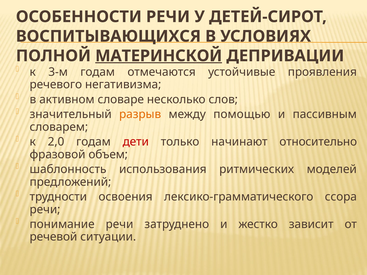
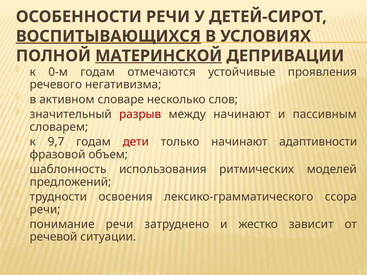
ВОСПИТЫВАЮЩИХСЯ underline: none -> present
3-м: 3-м -> 0-м
разрыв colour: orange -> red
между помощью: помощью -> начинают
2,0: 2,0 -> 9,7
относительно: относительно -> адаптивности
